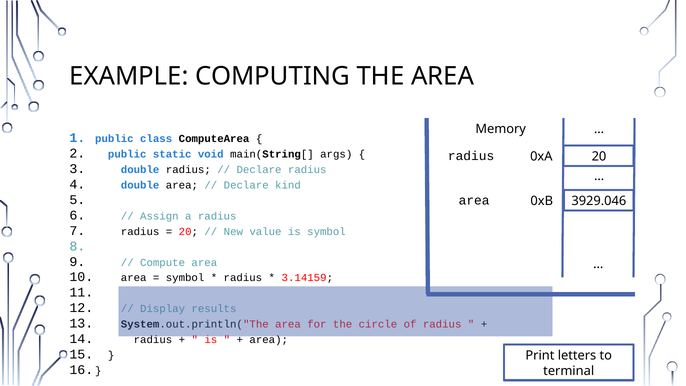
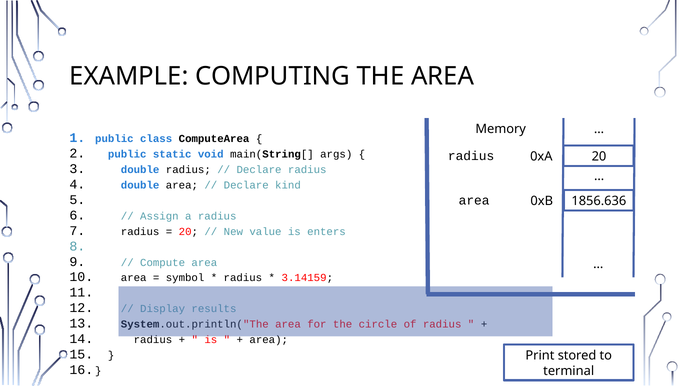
3929.046: 3929.046 -> 1856.636
is symbol: symbol -> enters
letters: letters -> stored
